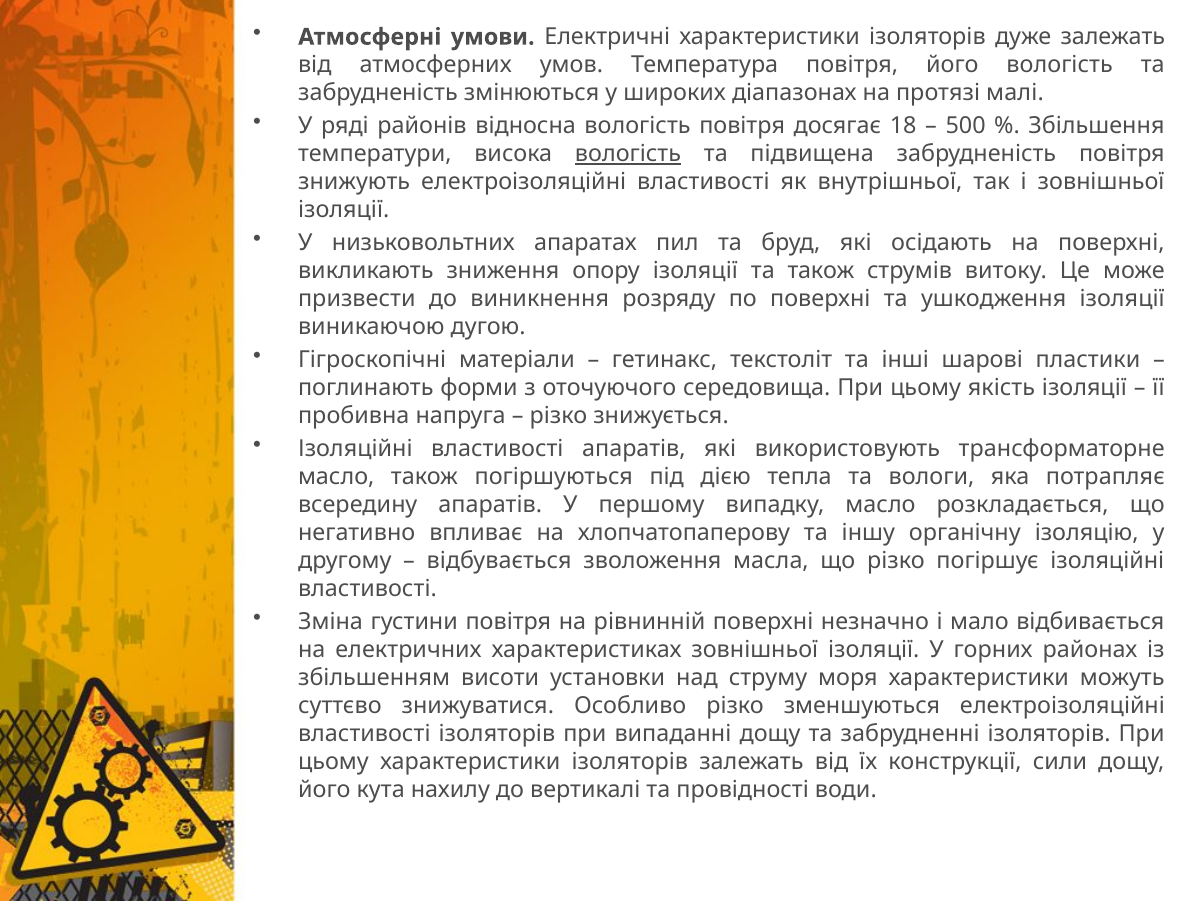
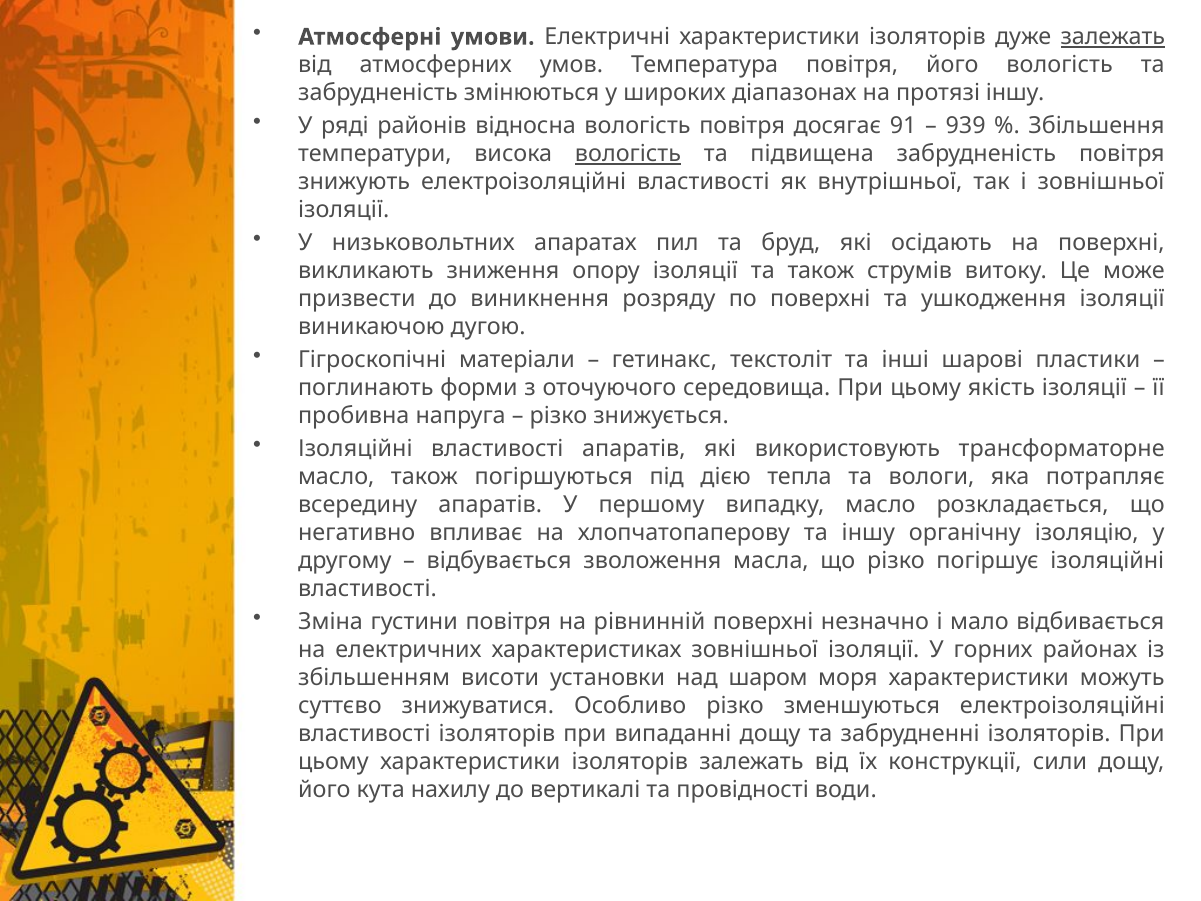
залежать at (1113, 37) underline: none -> present
протязі малі: малі -> іншу
18: 18 -> 91
500: 500 -> 939
струму: струму -> шаром
